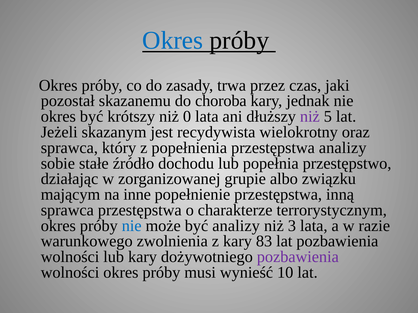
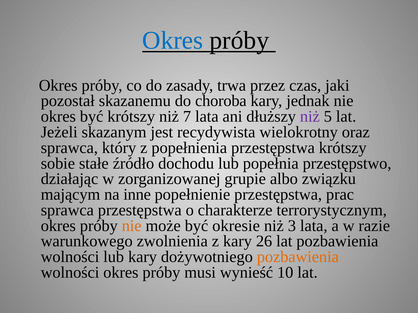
0: 0 -> 7
przestępstwa analizy: analizy -> krótszy
inną: inną -> prac
nie at (132, 226) colour: blue -> orange
być analizy: analizy -> okresie
83: 83 -> 26
pozbawienia at (298, 257) colour: purple -> orange
